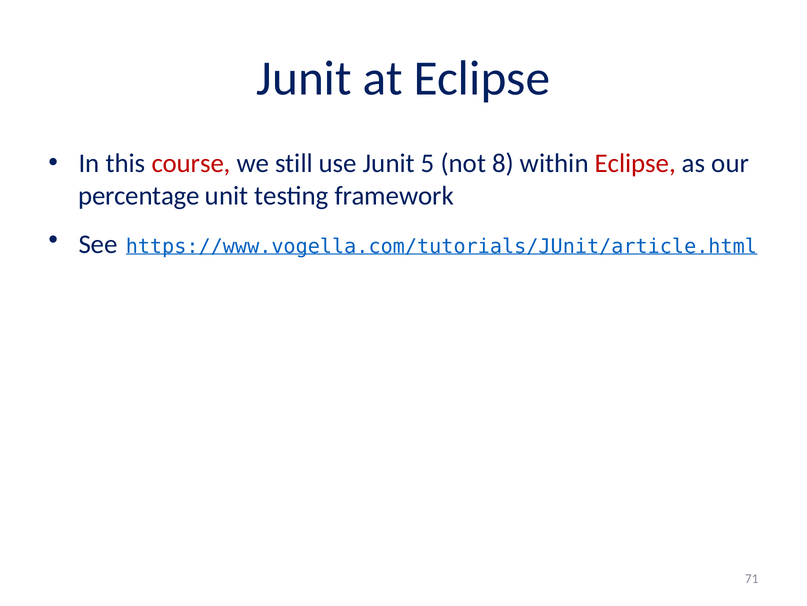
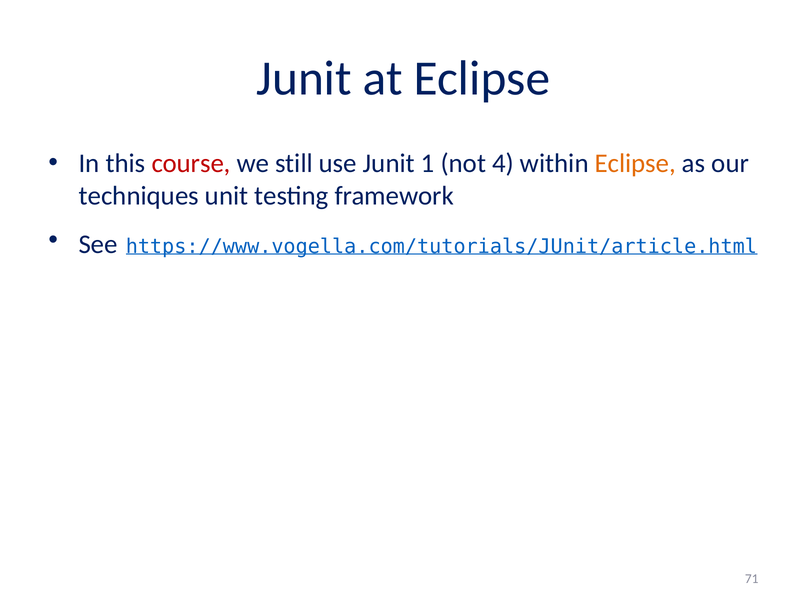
5: 5 -> 1
8: 8 -> 4
Eclipse at (635, 163) colour: red -> orange
percentage: percentage -> techniques
